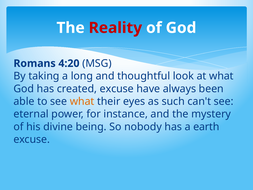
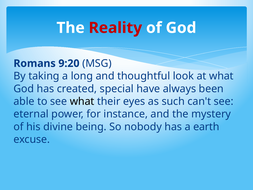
4:20: 4:20 -> 9:20
created excuse: excuse -> special
what at (82, 101) colour: orange -> black
